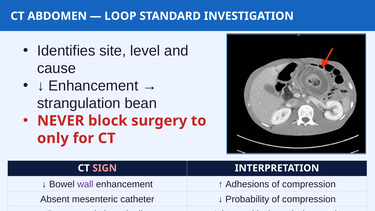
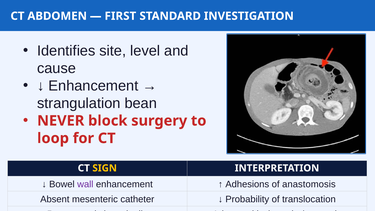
LOOP: LOOP -> FIRST
only: only -> loop
SIGN colour: pink -> yellow
compression at (309, 184): compression -> anastomosis
Probability of compression: compression -> translocation
